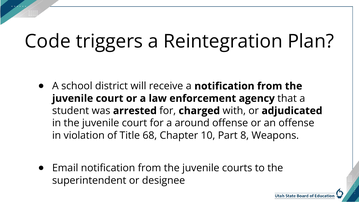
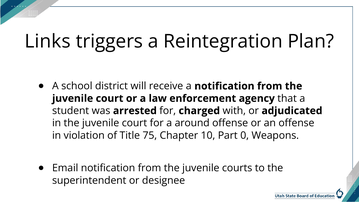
Code: Code -> Links
68: 68 -> 75
8: 8 -> 0
